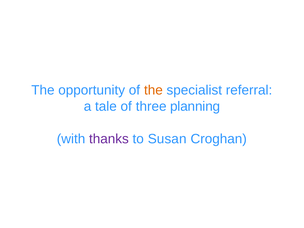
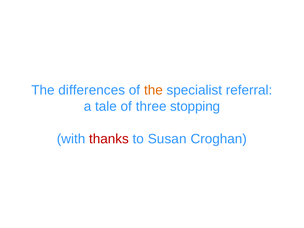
opportunity: opportunity -> differences
planning: planning -> stopping
thanks colour: purple -> red
